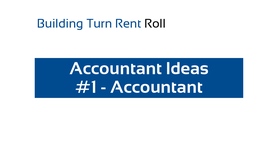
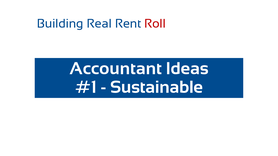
Turn: Turn -> Real
Roll colour: black -> red
Accountant at (157, 87): Accountant -> Sustainable
